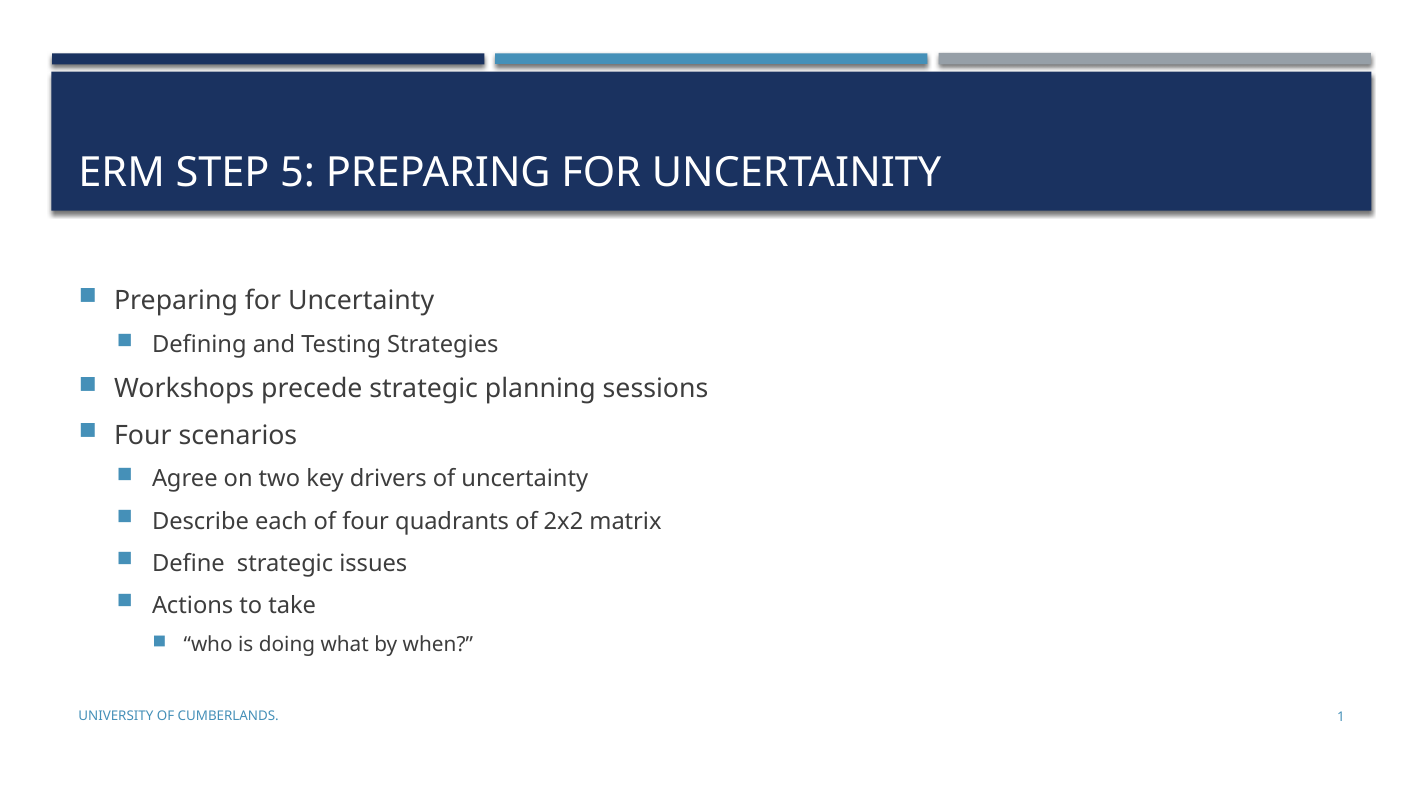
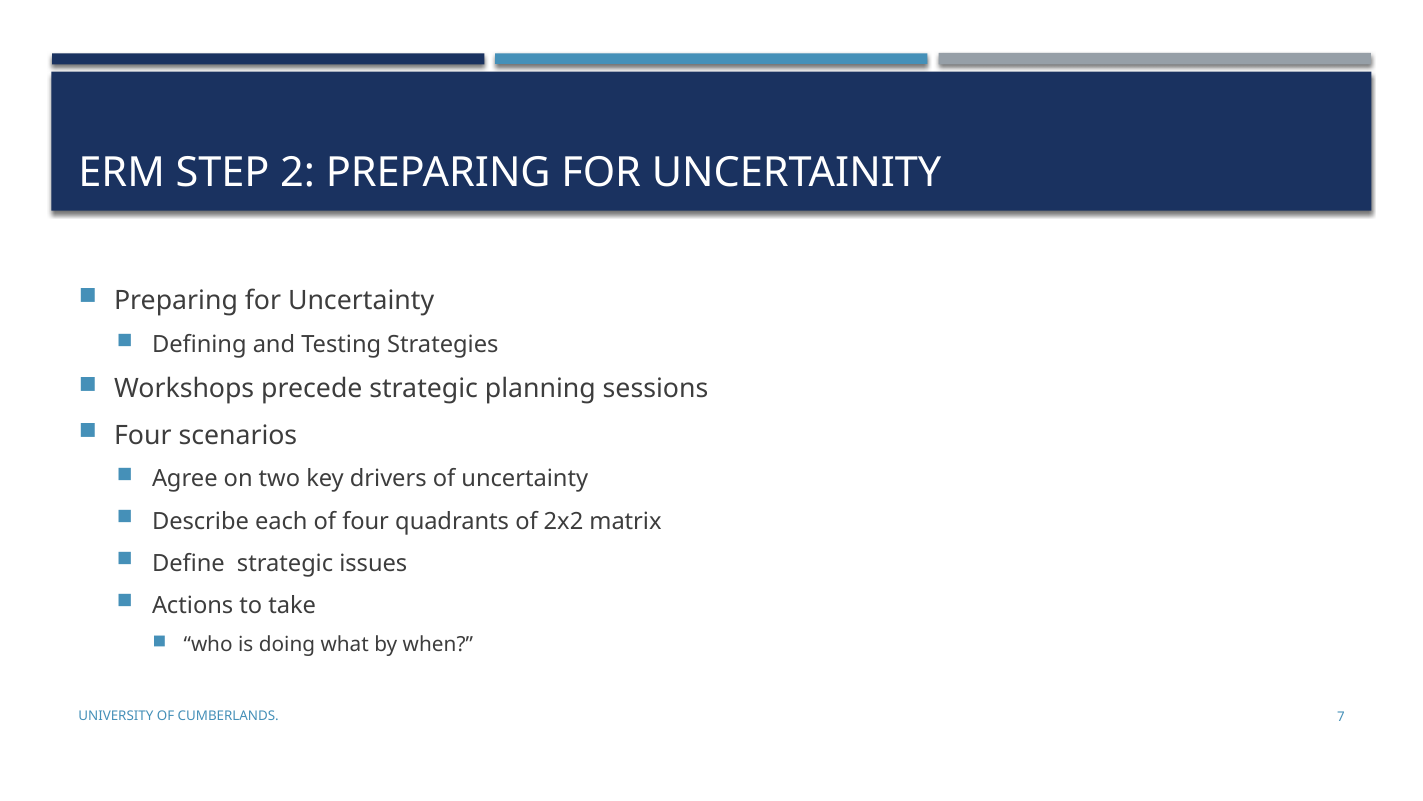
5: 5 -> 2
1: 1 -> 7
